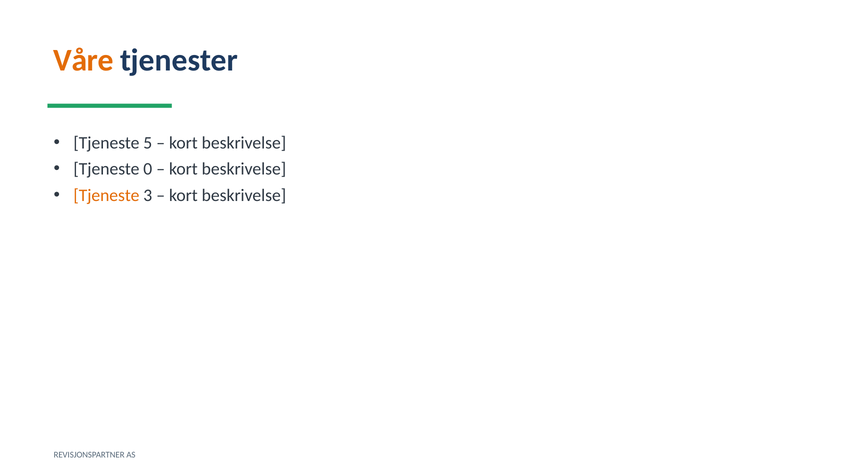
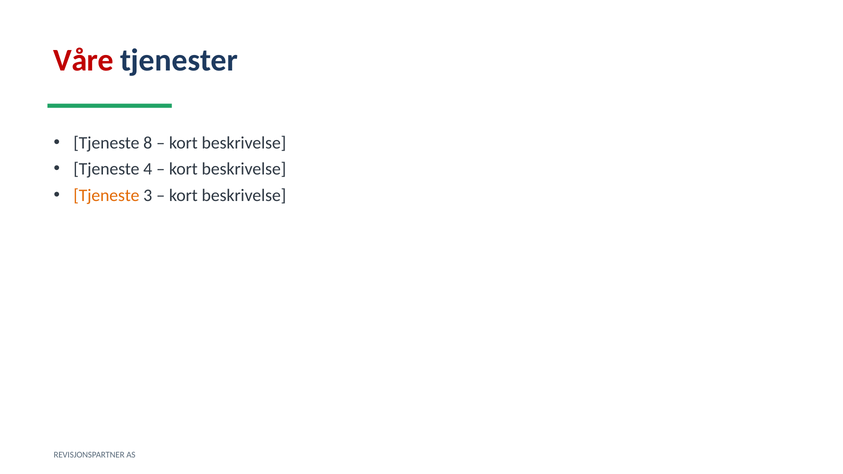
Våre colour: orange -> red
5: 5 -> 8
0: 0 -> 4
